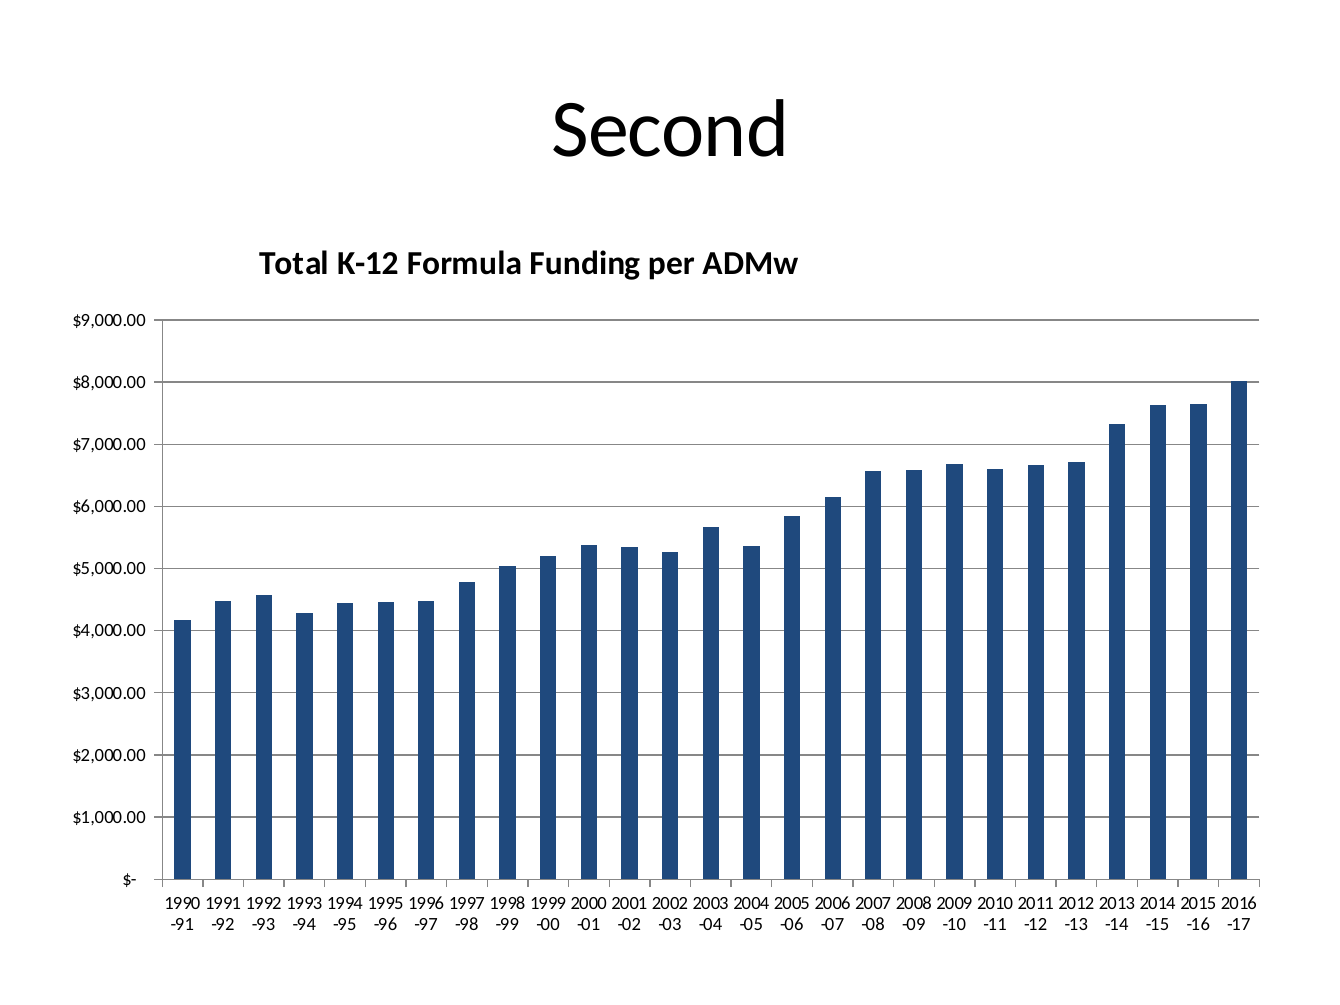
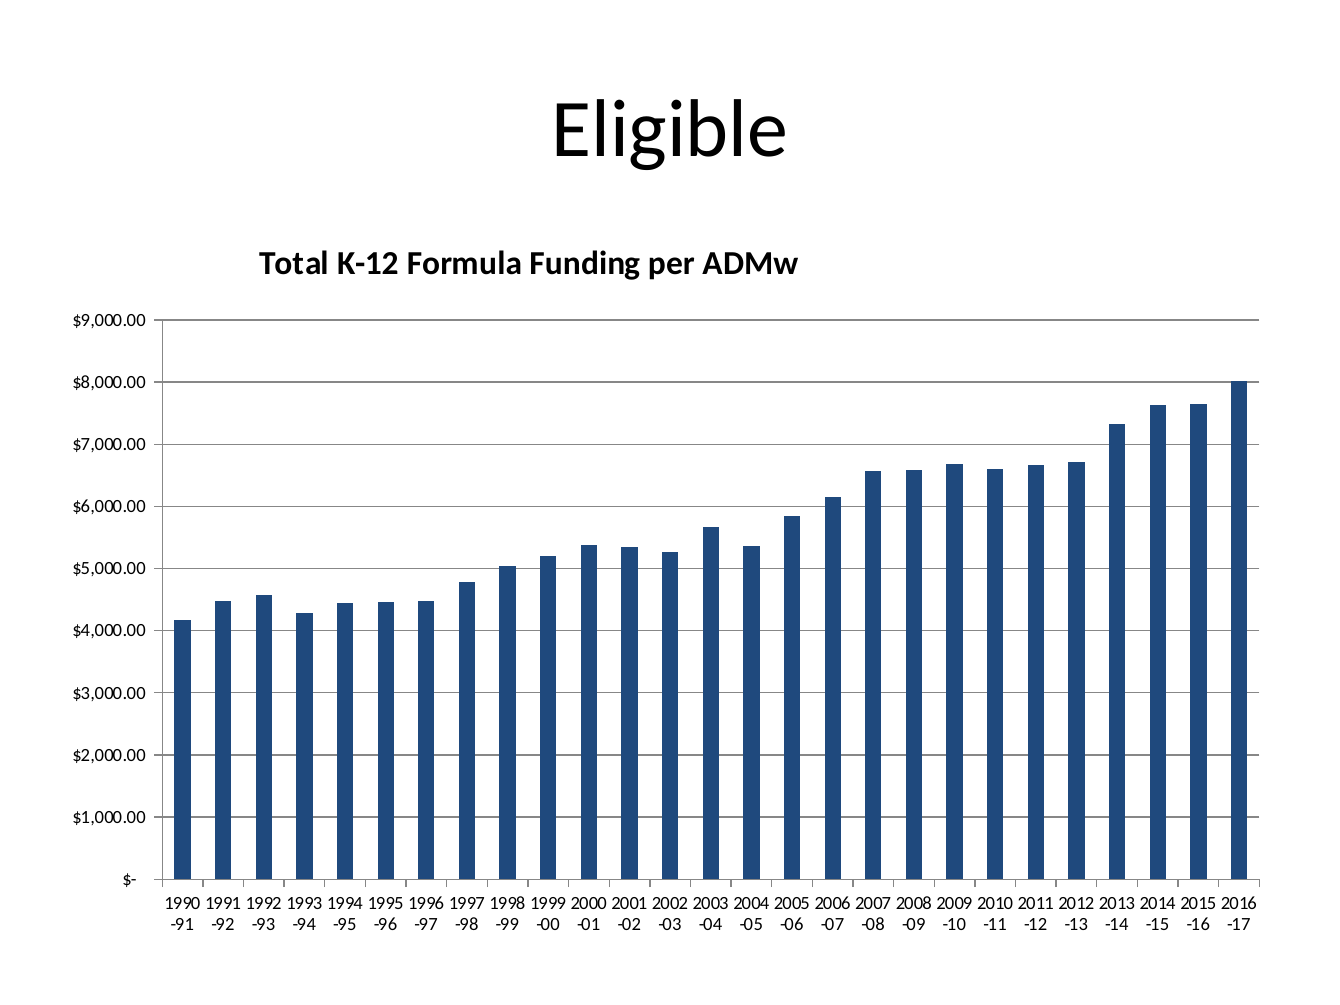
Second: Second -> Eligible
